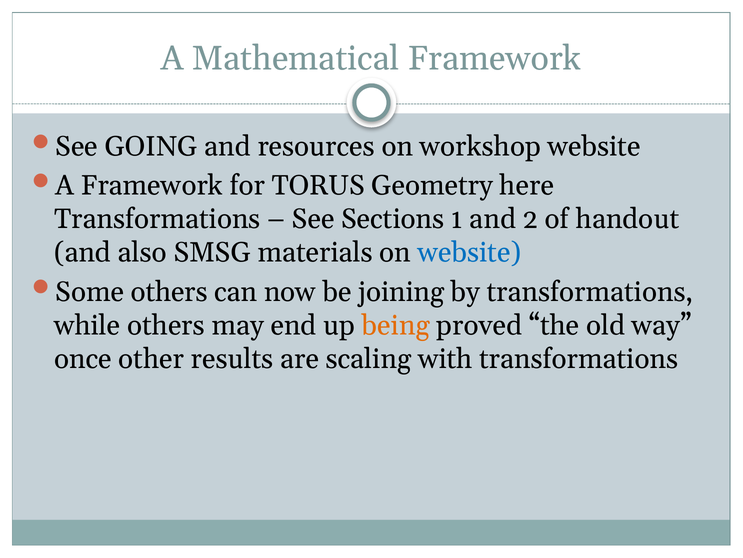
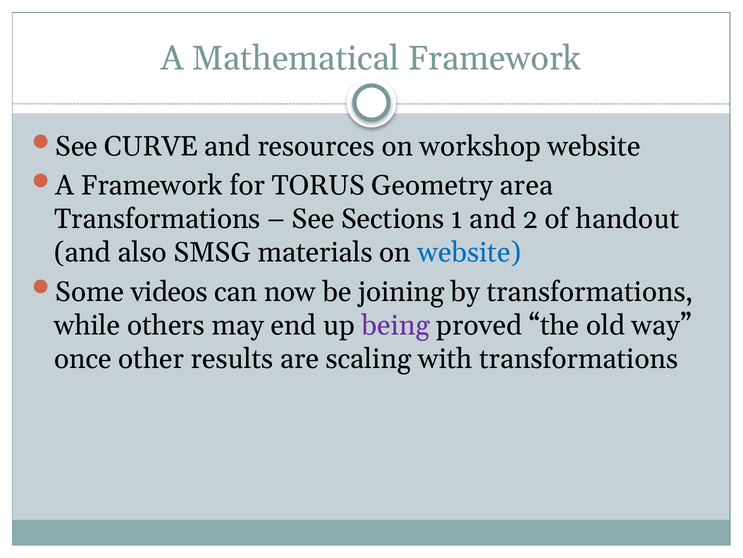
GOING: GOING -> CURVE
here: here -> area
Some others: others -> videos
being colour: orange -> purple
